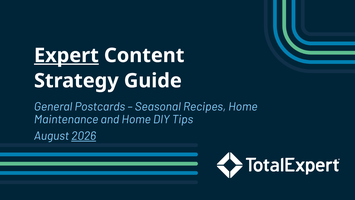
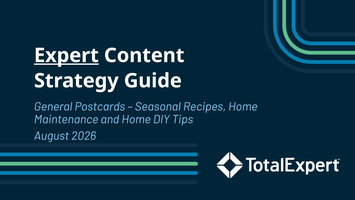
2026 underline: present -> none
